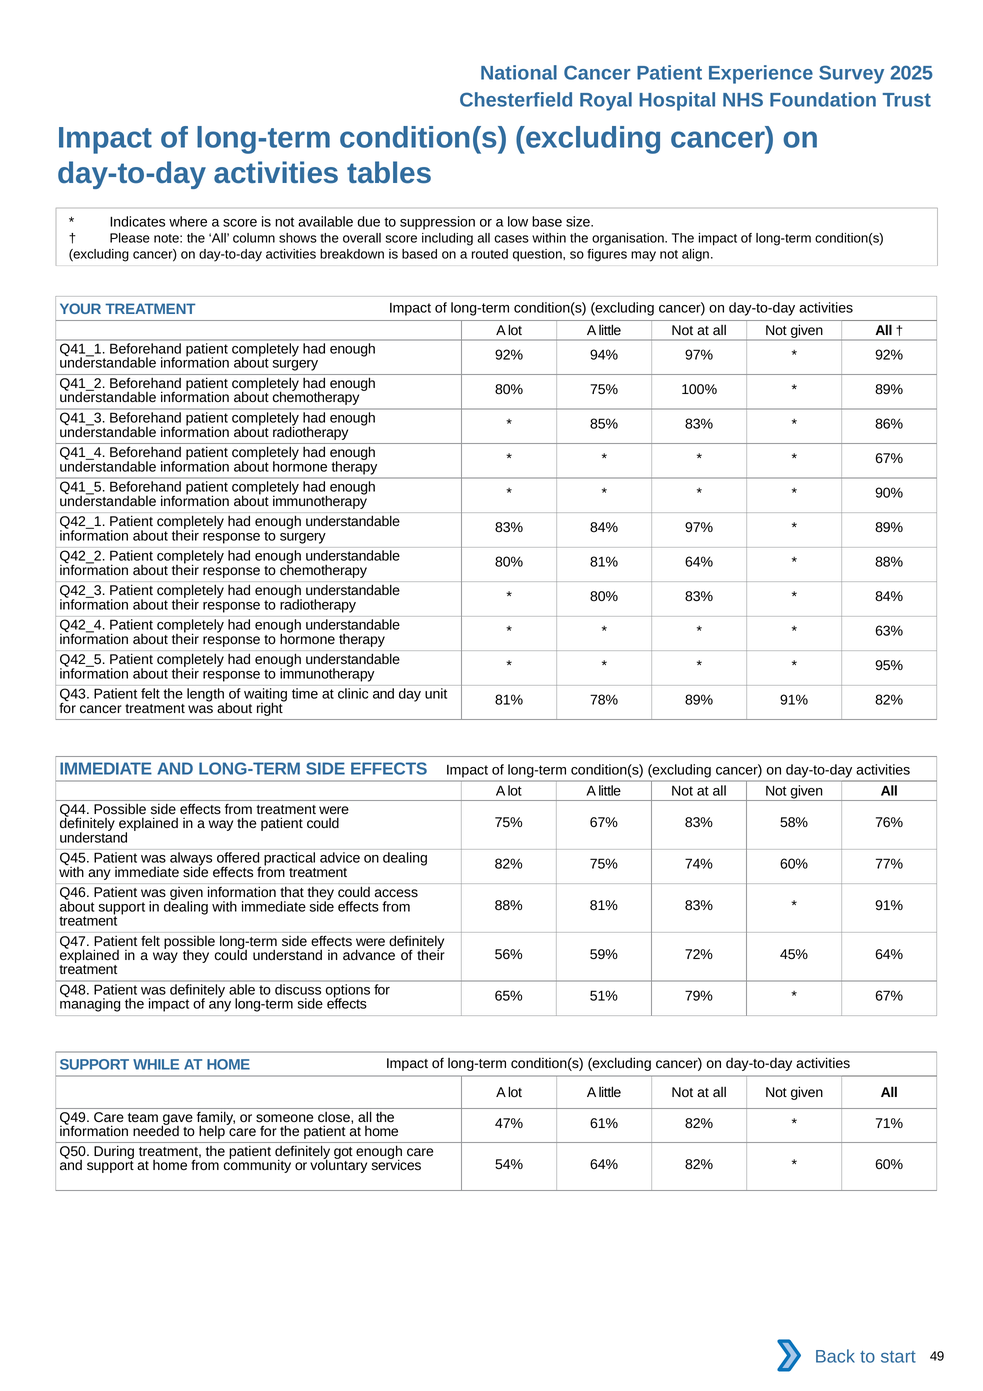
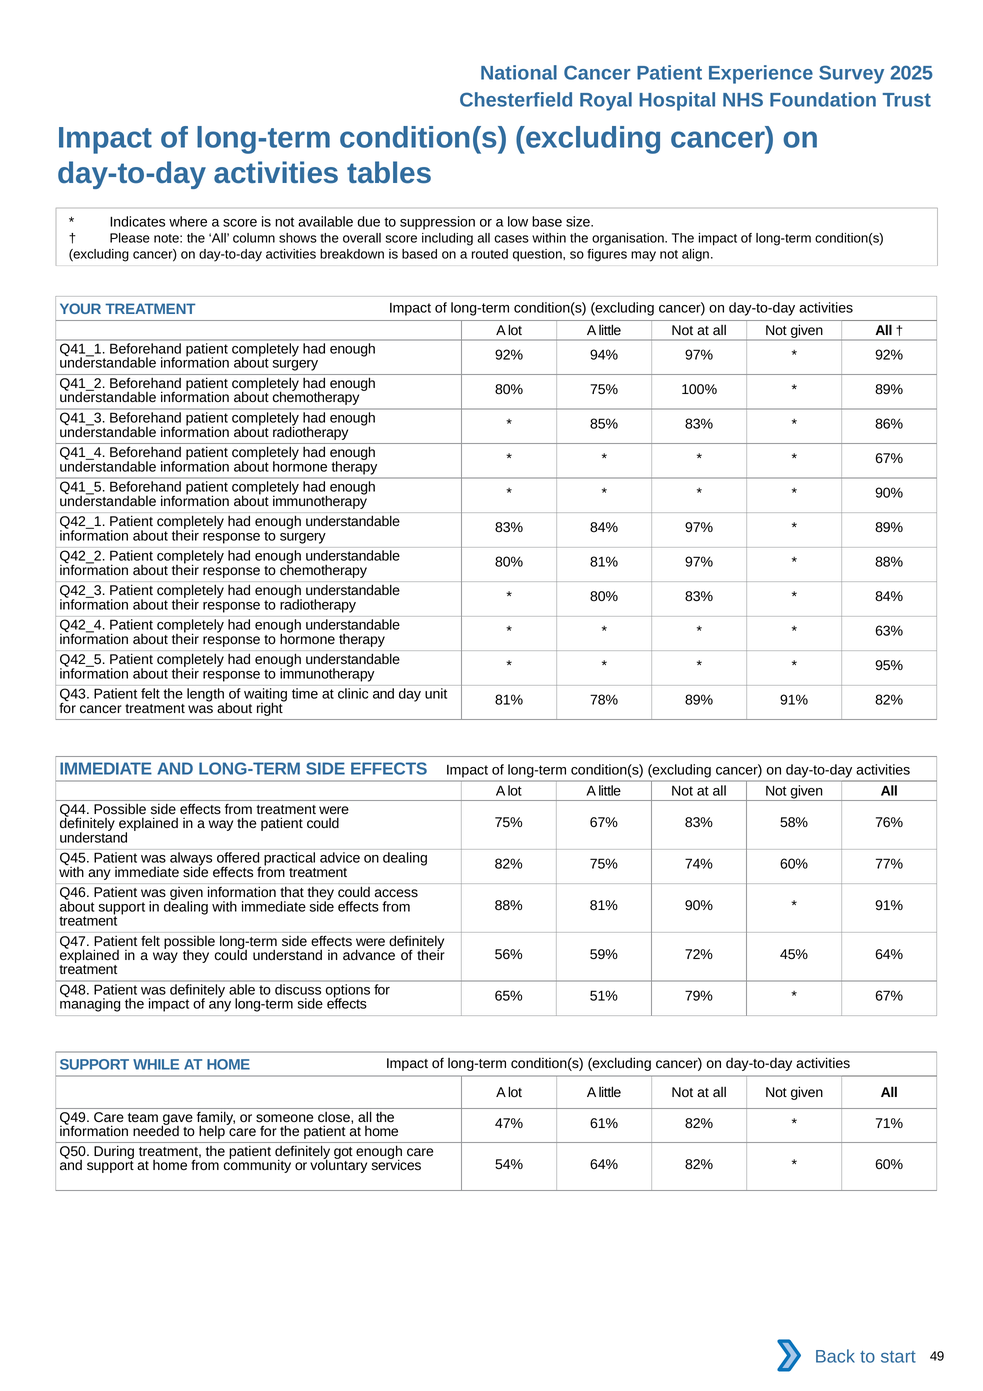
81% 64%: 64% -> 97%
81% 83%: 83% -> 90%
